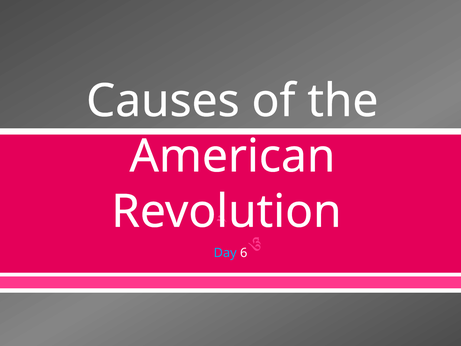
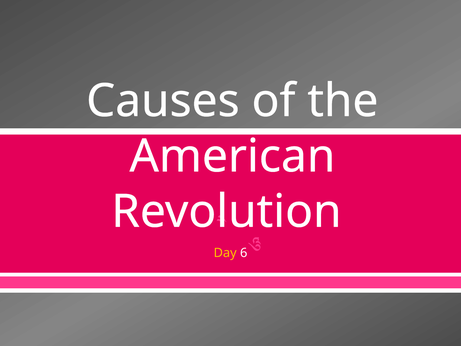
Day colour: light blue -> yellow
